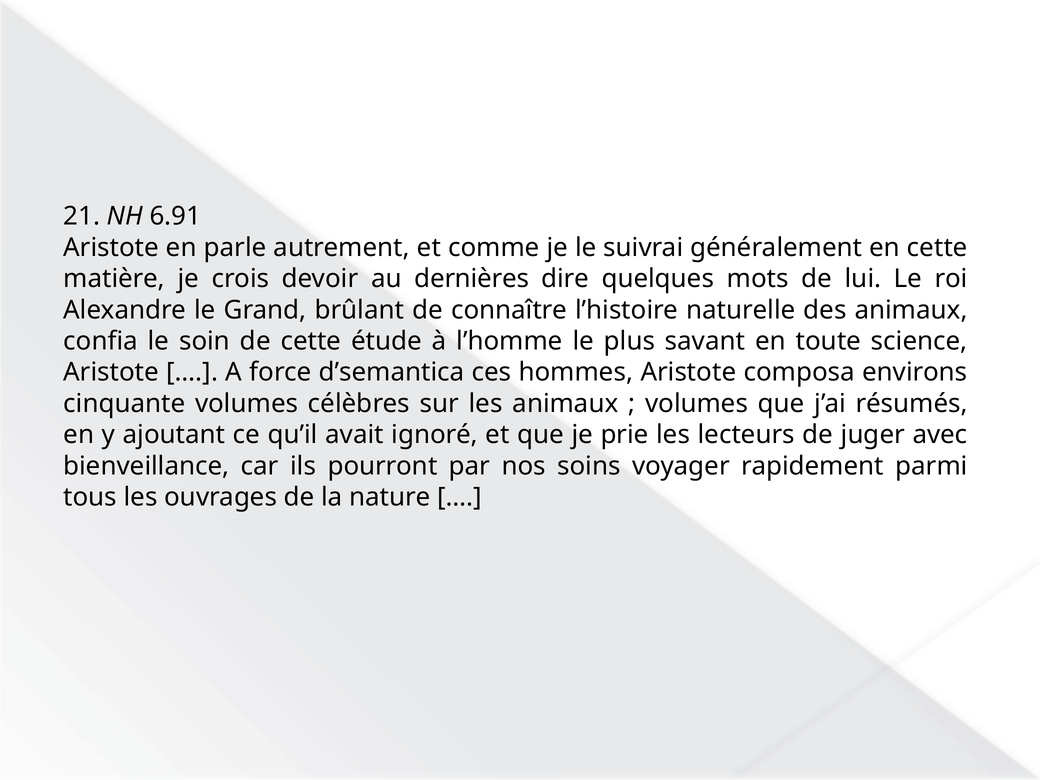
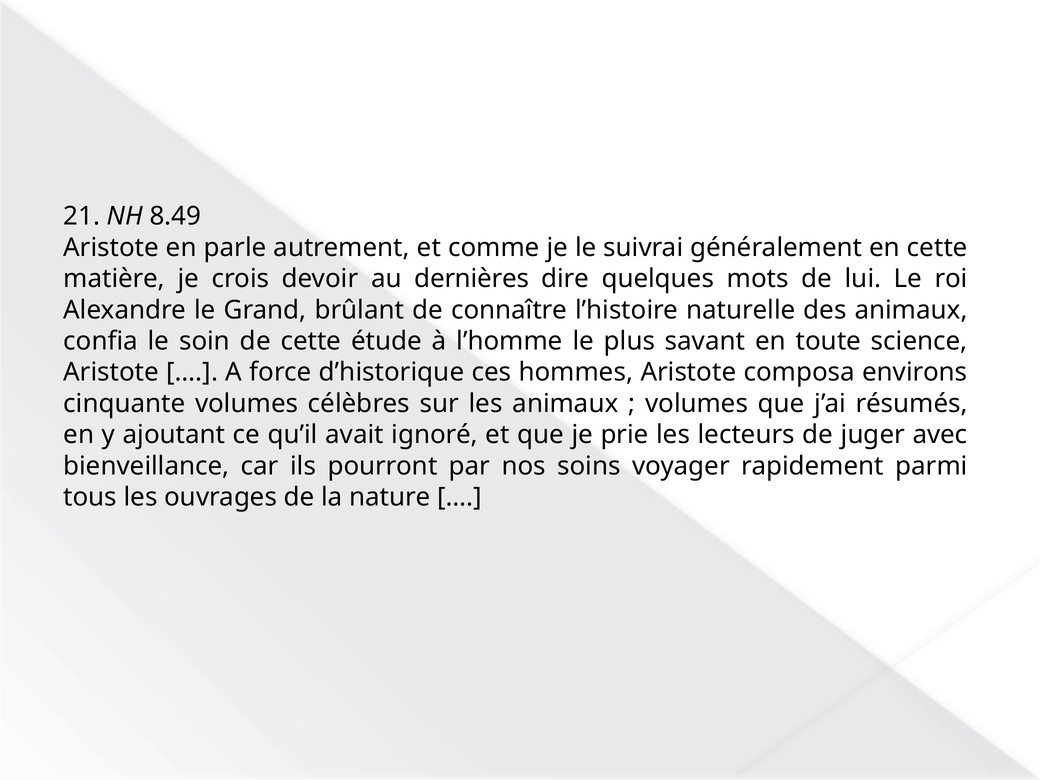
6.91: 6.91 -> 8.49
d’semantica: d’semantica -> d’historique
